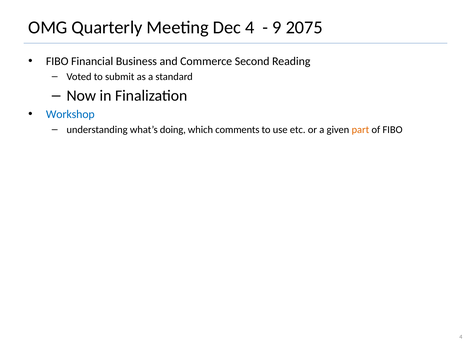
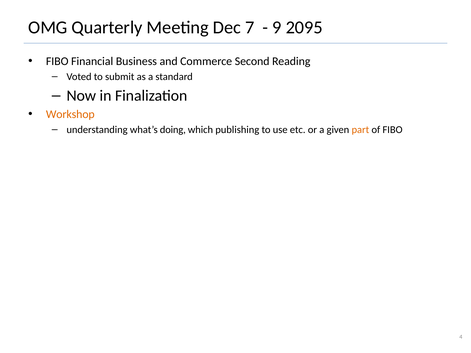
Dec 4: 4 -> 7
2075: 2075 -> 2095
Workshop colour: blue -> orange
comments: comments -> publishing
